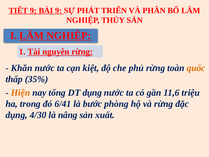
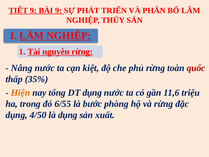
Khăn: Khăn -> Nâng
quốc colour: orange -> red
6/41: 6/41 -> 6/55
4/30: 4/30 -> 4/50
là nâng: nâng -> dụng
